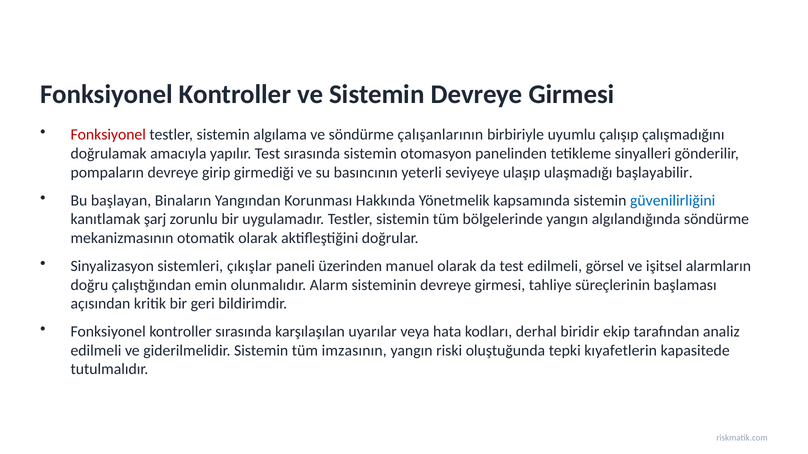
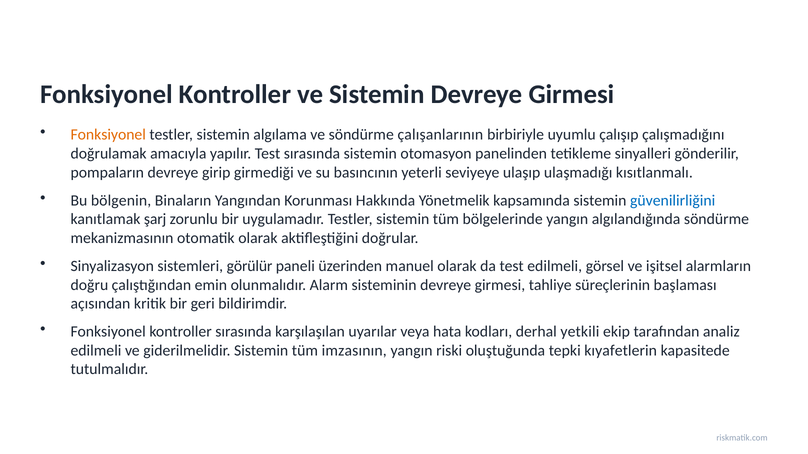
Fonksiyonel at (108, 135) colour: red -> orange
başlayabilir: başlayabilir -> kısıtlanmalı
başlayan: başlayan -> bölgenin
çıkışlar: çıkışlar -> görülür
biridir: biridir -> yetkili
